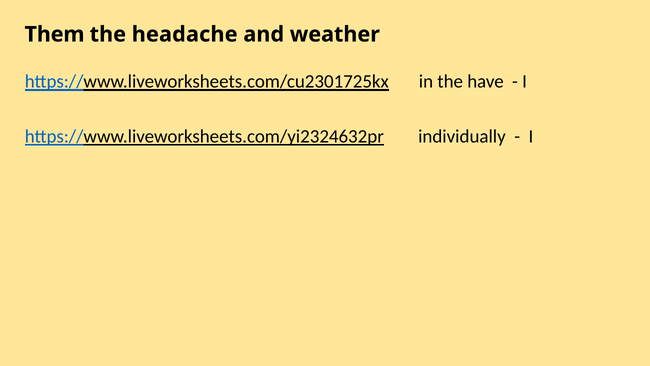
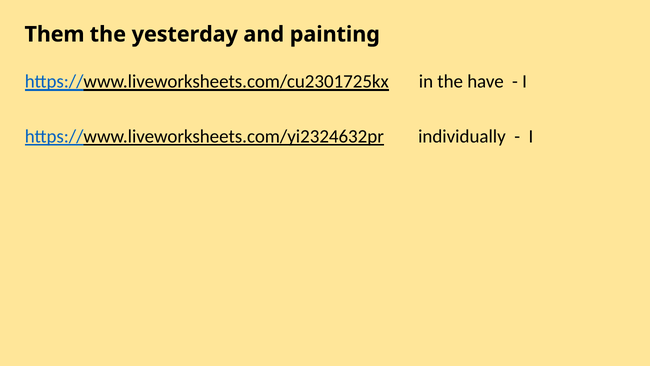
headache: headache -> yesterday
weather: weather -> painting
